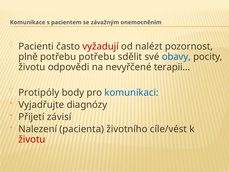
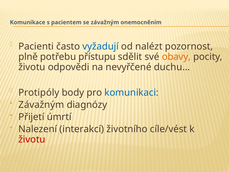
vyžadují colour: red -> blue
potřebu potřebu: potřebu -> přístupu
obavy colour: blue -> orange
terapii…: terapii… -> duchu…
Vyjadřujte at (41, 105): Vyjadřujte -> Závažným
závisí: závisí -> úmrtí
pacienta: pacienta -> interakcí
